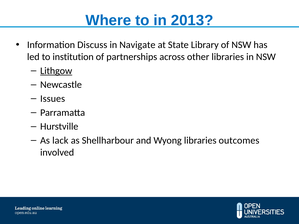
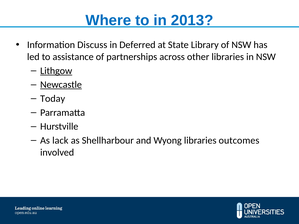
Navigate: Navigate -> Deferred
institution: institution -> assistance
Newcastle underline: none -> present
Issues: Issues -> Today
